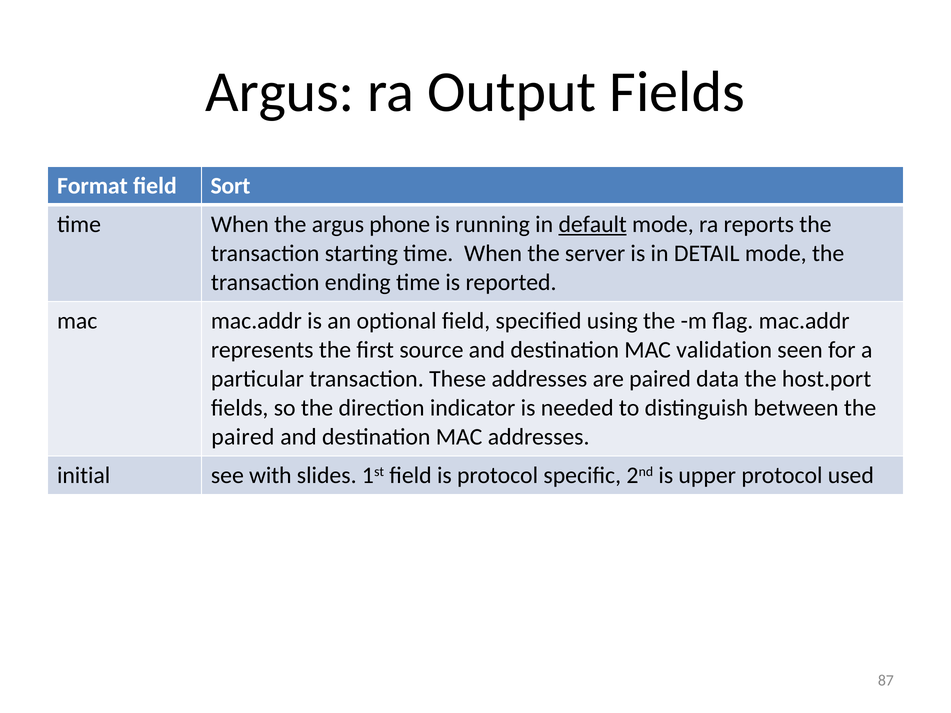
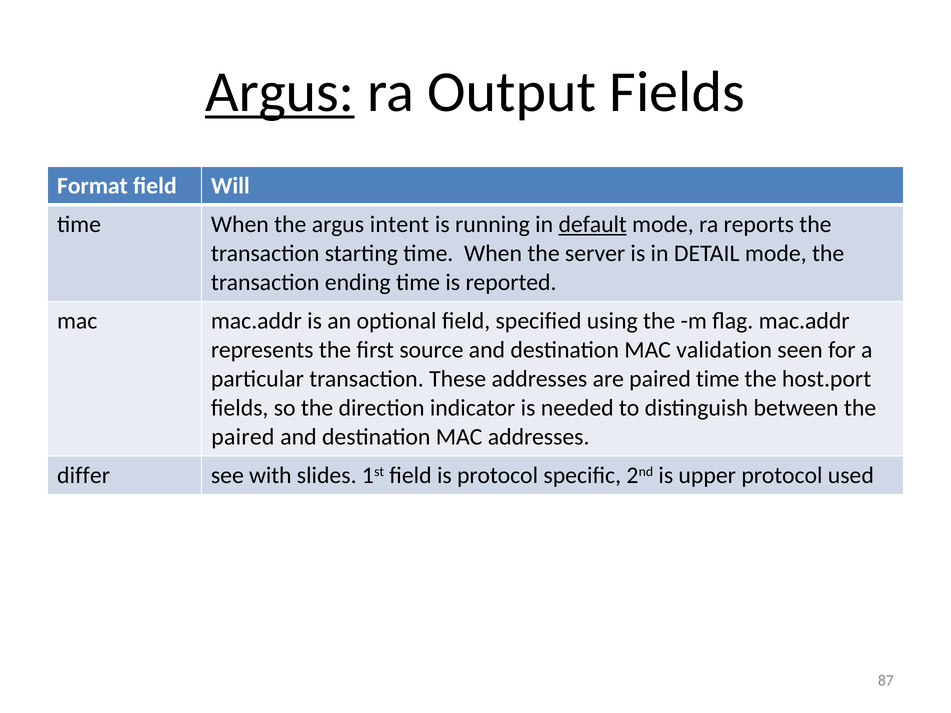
Argus at (280, 92) underline: none -> present
Sort: Sort -> Will
phone: phone -> intent
paired data: data -> time
initial: initial -> differ
